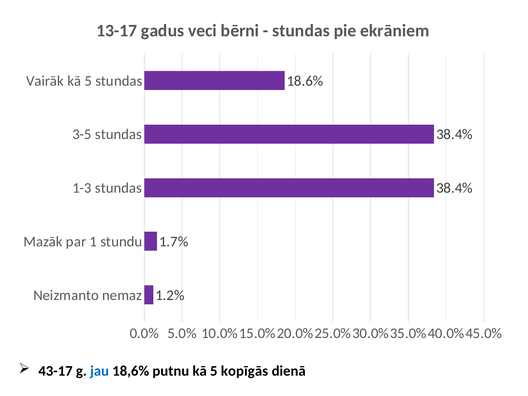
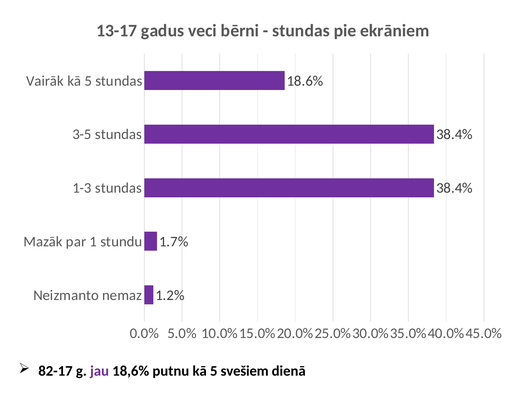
43-17: 43-17 -> 82-17
jau colour: blue -> purple
kopīgās: kopīgās -> svešiem
